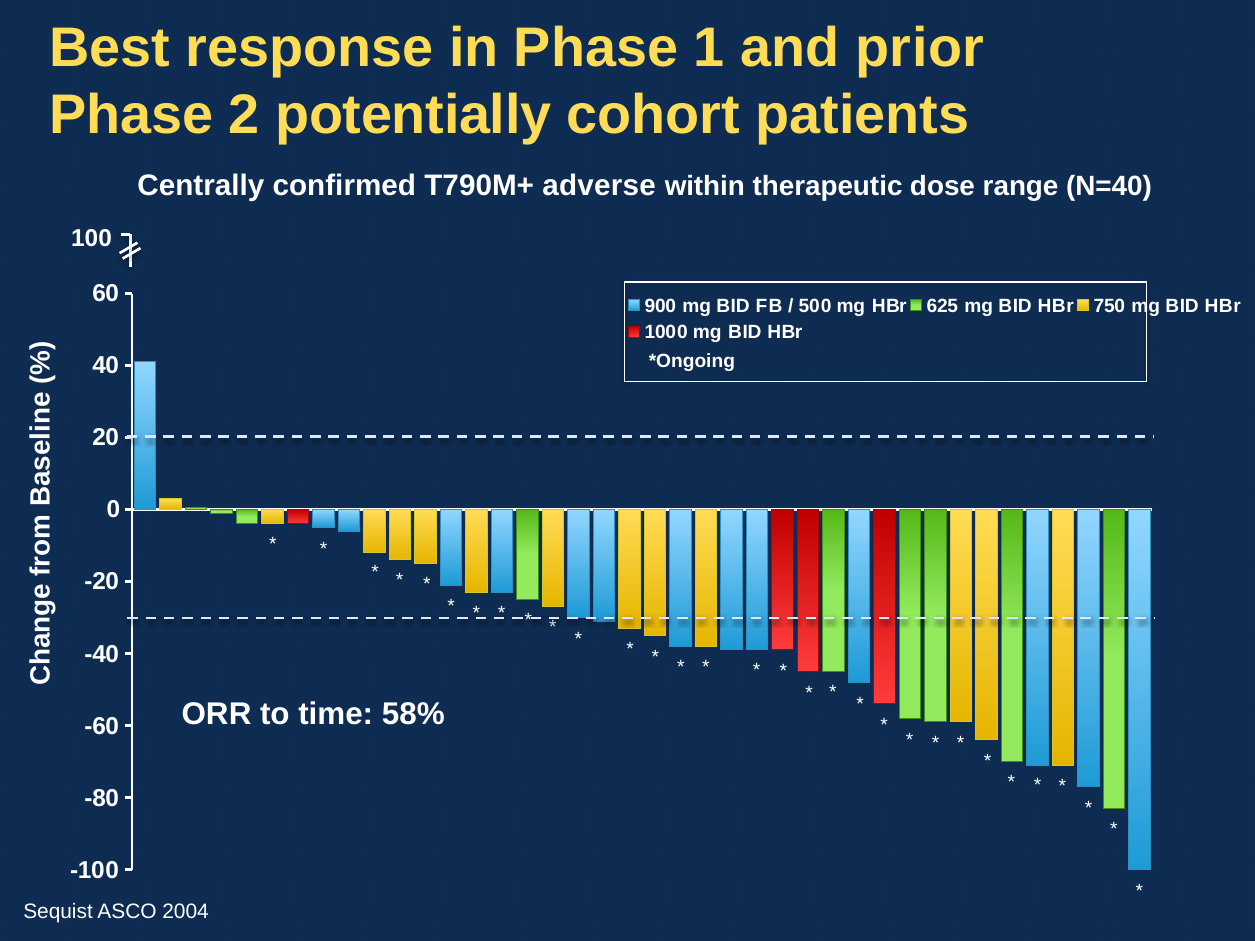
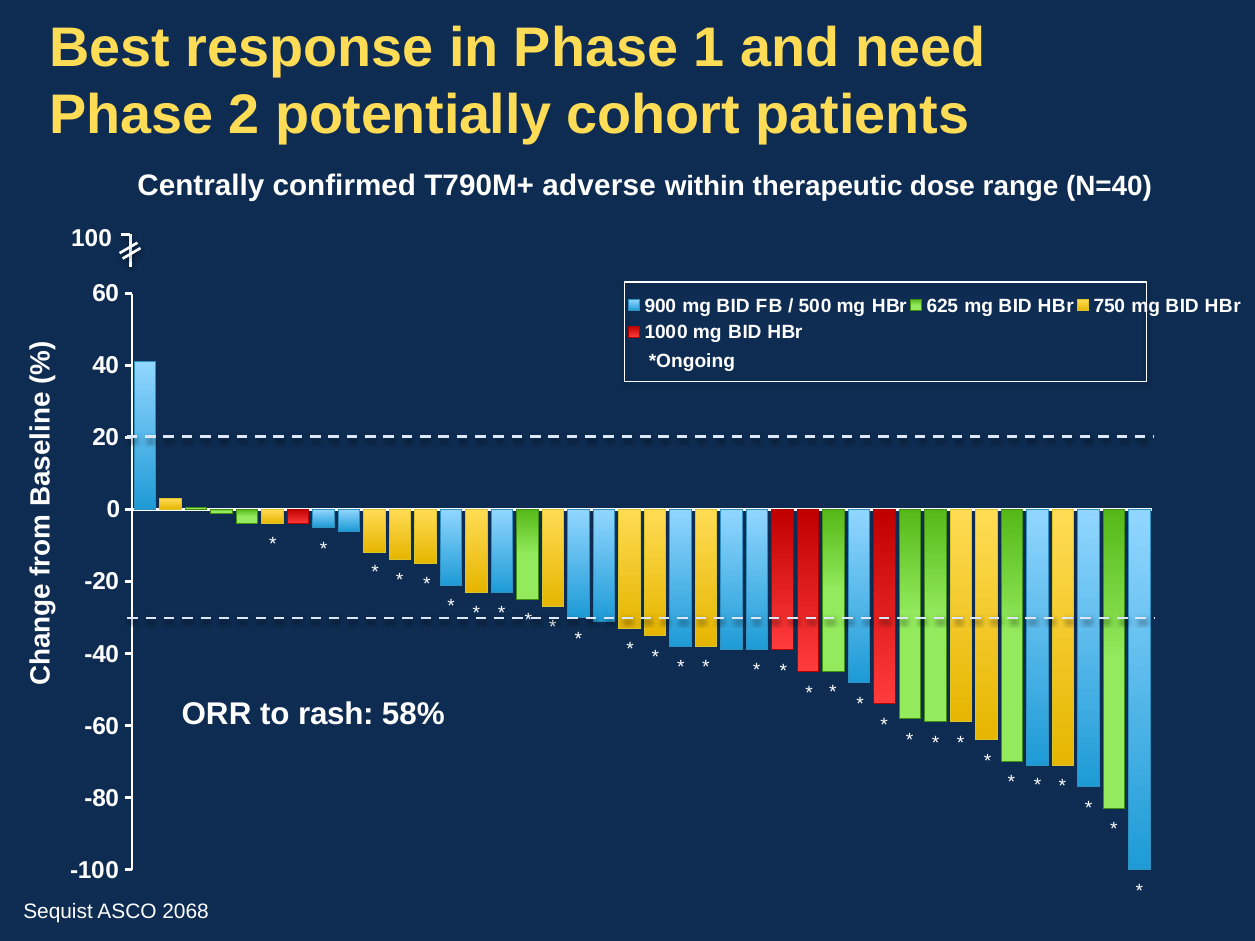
prior: prior -> need
time: time -> rash
2004: 2004 -> 2068
